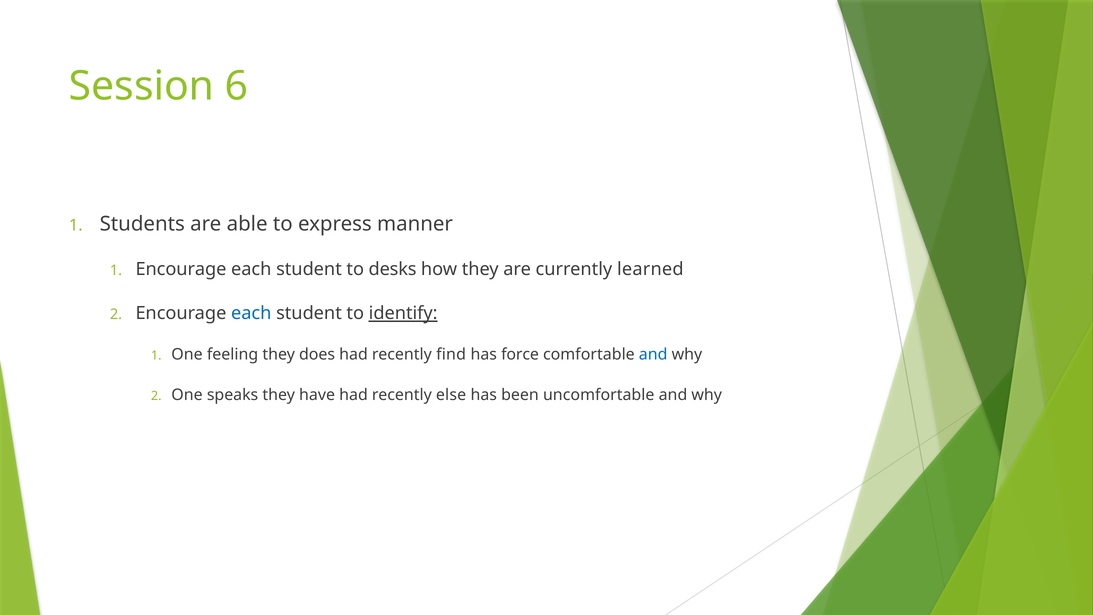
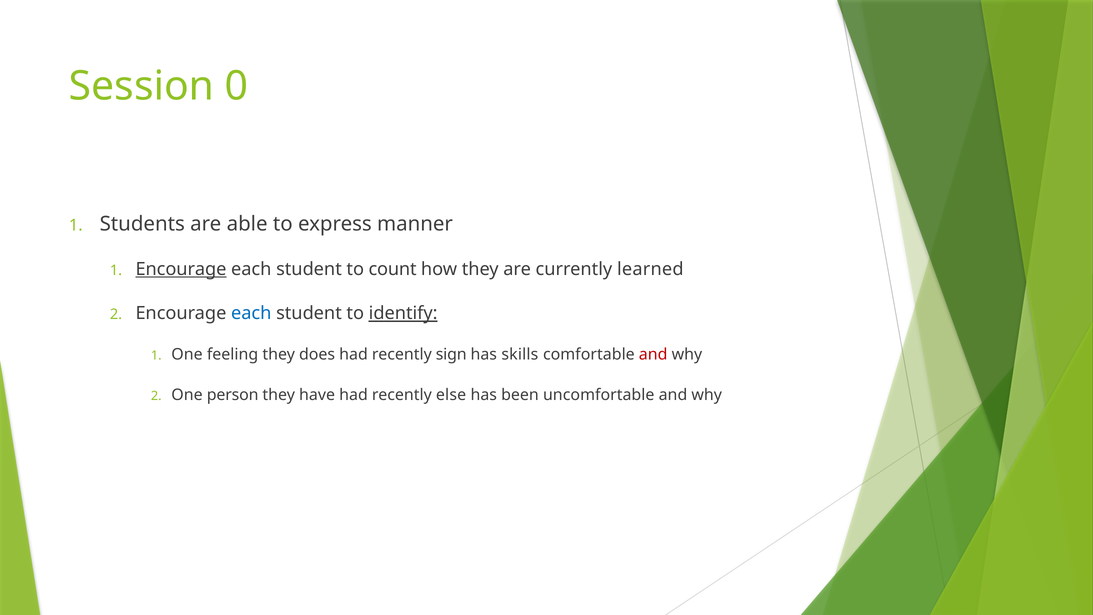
6: 6 -> 0
Encourage at (181, 269) underline: none -> present
desks: desks -> count
find: find -> sign
force: force -> skills
and at (653, 355) colour: blue -> red
speaks: speaks -> person
